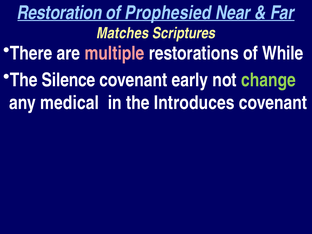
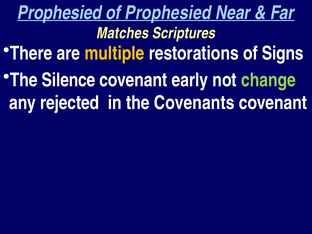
Restoration at (60, 13): Restoration -> Prophesied
multiple colour: pink -> yellow
While: While -> Signs
medical: medical -> rejected
Introduces: Introduces -> Covenants
